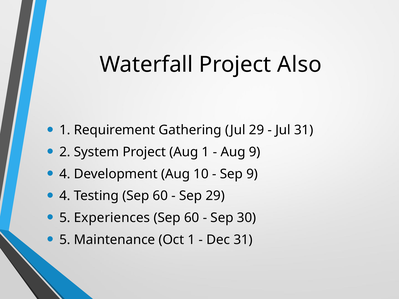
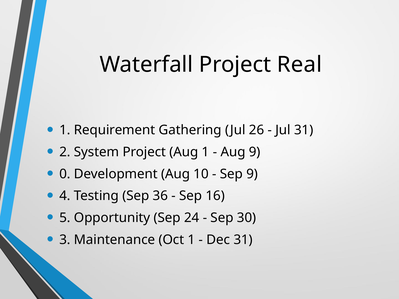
Also: Also -> Real
Jul 29: 29 -> 26
4 at (65, 174): 4 -> 0
Testing Sep 60: 60 -> 36
Sep 29: 29 -> 16
Experiences: Experiences -> Opportunity
60 at (192, 218): 60 -> 24
5 at (65, 240): 5 -> 3
